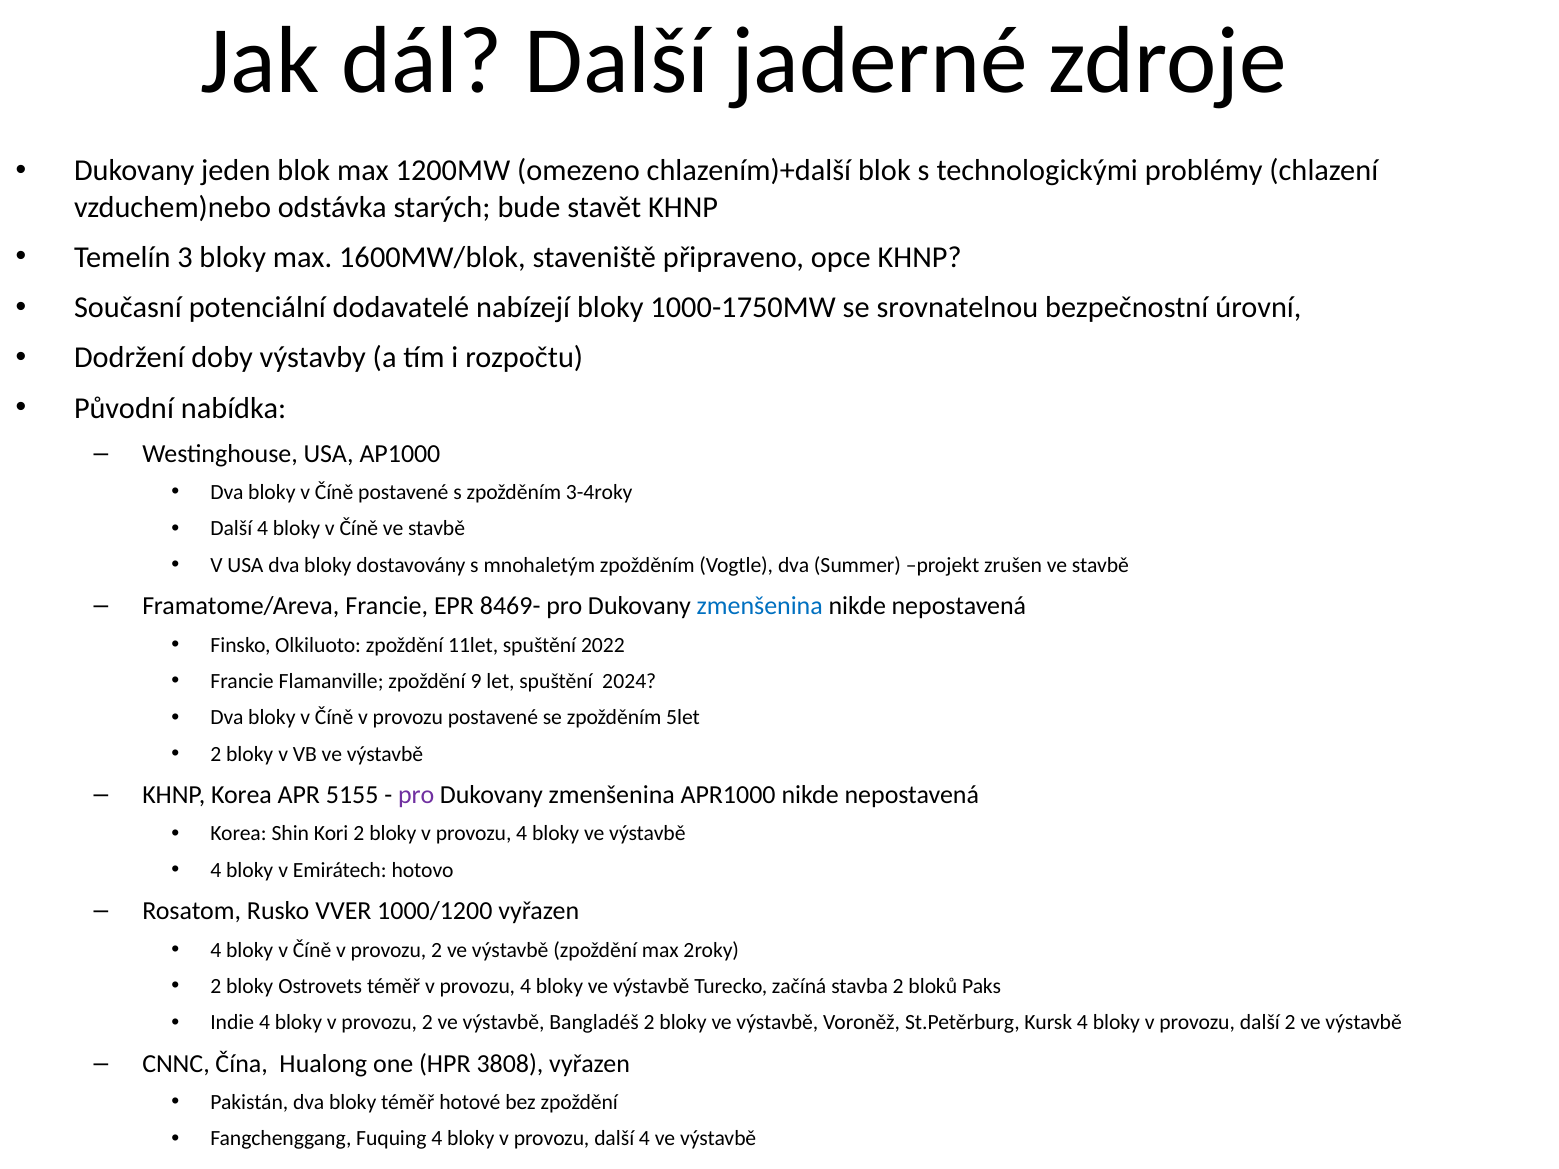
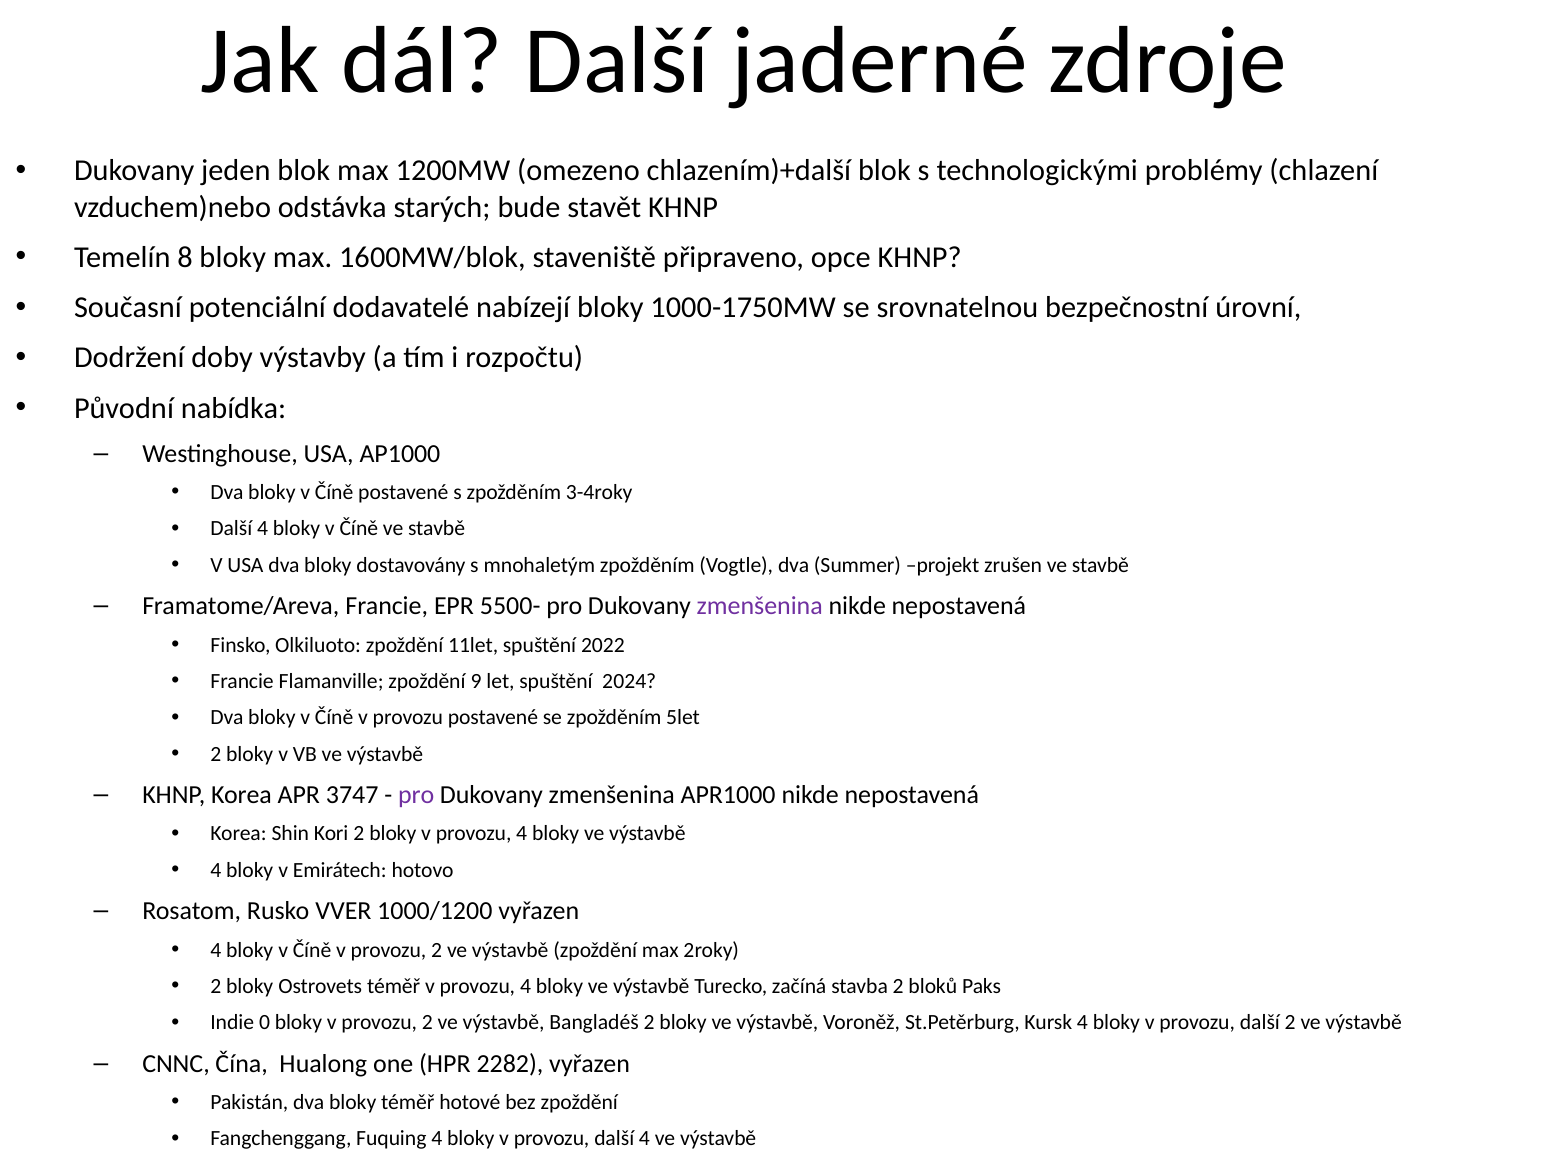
3: 3 -> 8
8469-: 8469- -> 5500-
zmenšenina at (760, 606) colour: blue -> purple
5155: 5155 -> 3747
Indie 4: 4 -> 0
3808: 3808 -> 2282
